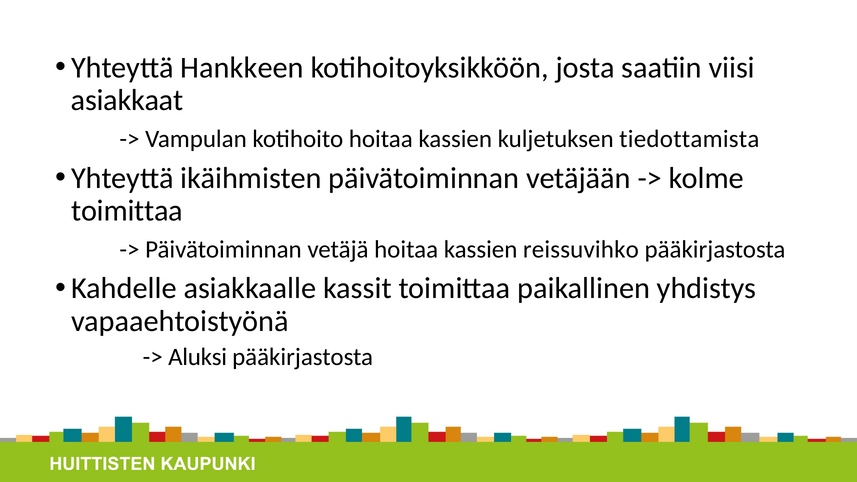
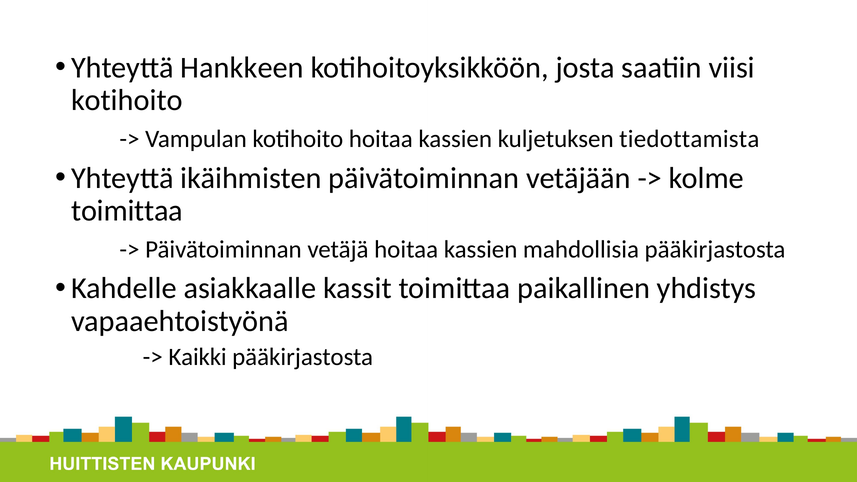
asiakkaat at (127, 100): asiakkaat -> kotihoito
reissuvihko: reissuvihko -> mahdollisia
Aluksi: Aluksi -> Kaikki
